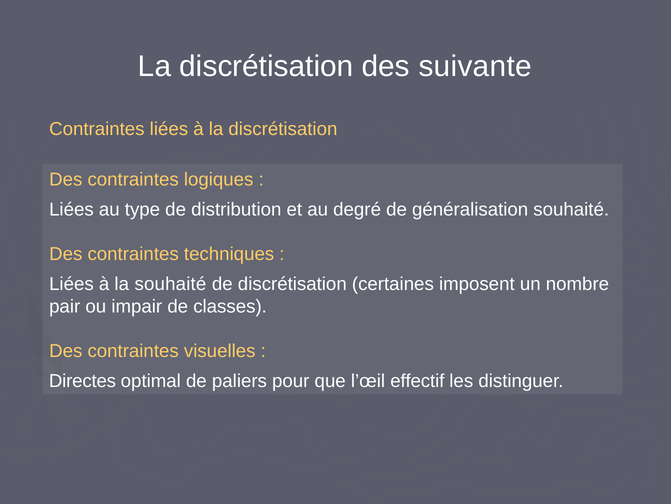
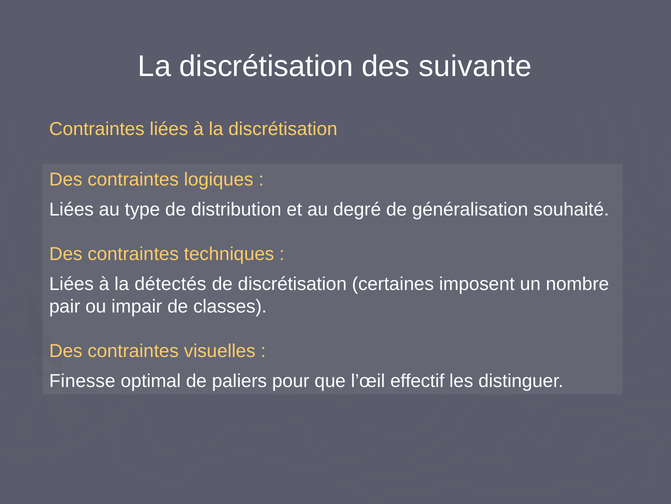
la souhaité: souhaité -> détectés
Directes: Directes -> Finesse
